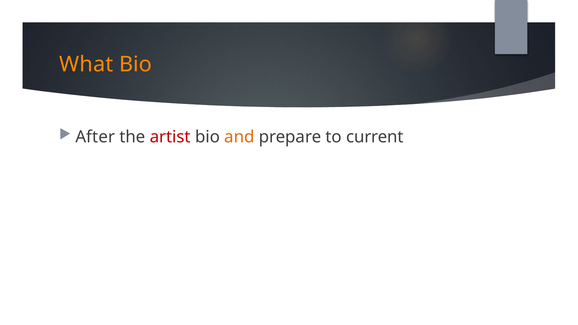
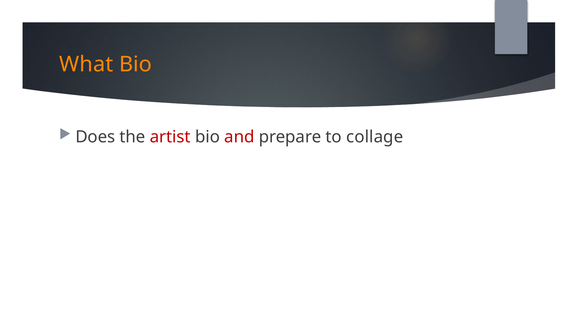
After: After -> Does
and colour: orange -> red
current: current -> collage
